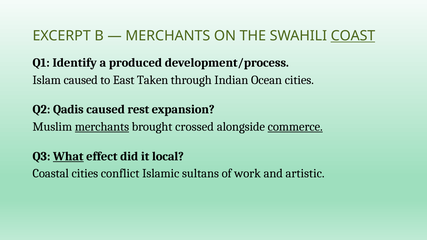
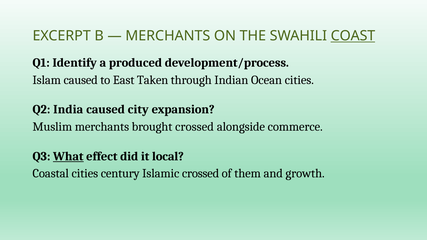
Qadis: Qadis -> India
rest: rest -> city
merchants at (102, 127) underline: present -> none
commerce underline: present -> none
conflict: conflict -> century
Islamic sultans: sultans -> crossed
work: work -> them
artistic: artistic -> growth
